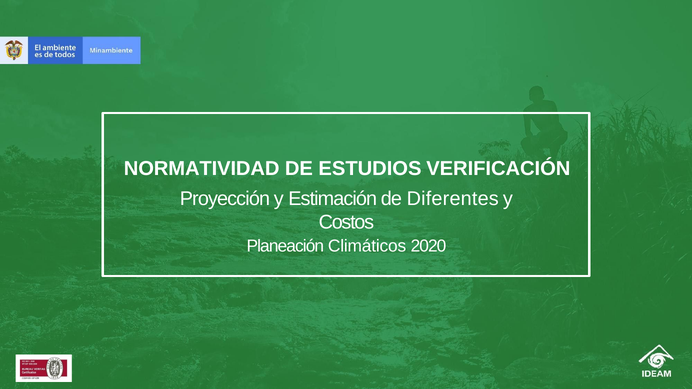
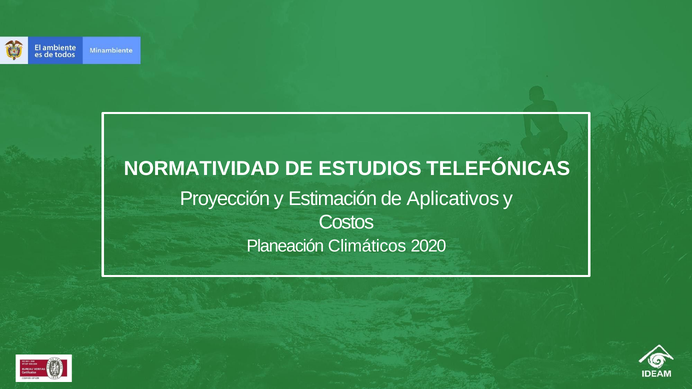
VERIFICACIÓN: VERIFICACIÓN -> TELEFÓNICAS
Diferentes: Diferentes -> Aplicativos
